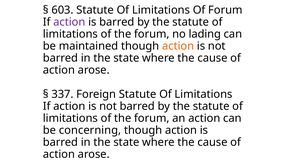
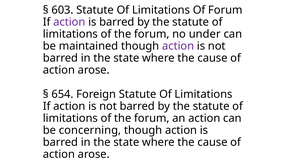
lading: lading -> under
action at (178, 46) colour: orange -> purple
337: 337 -> 654
